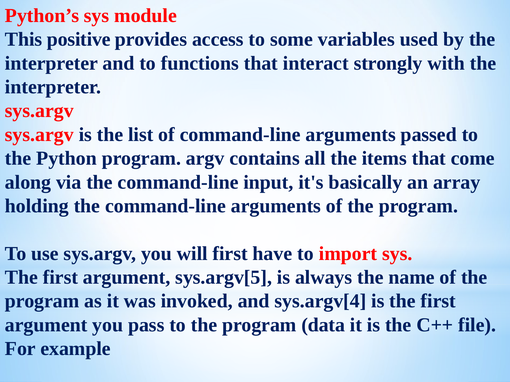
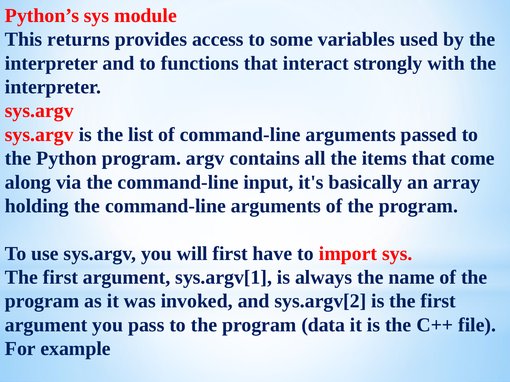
positive: positive -> returns
sys.argv[5: sys.argv[5 -> sys.argv[1
sys.argv[4: sys.argv[4 -> sys.argv[2
